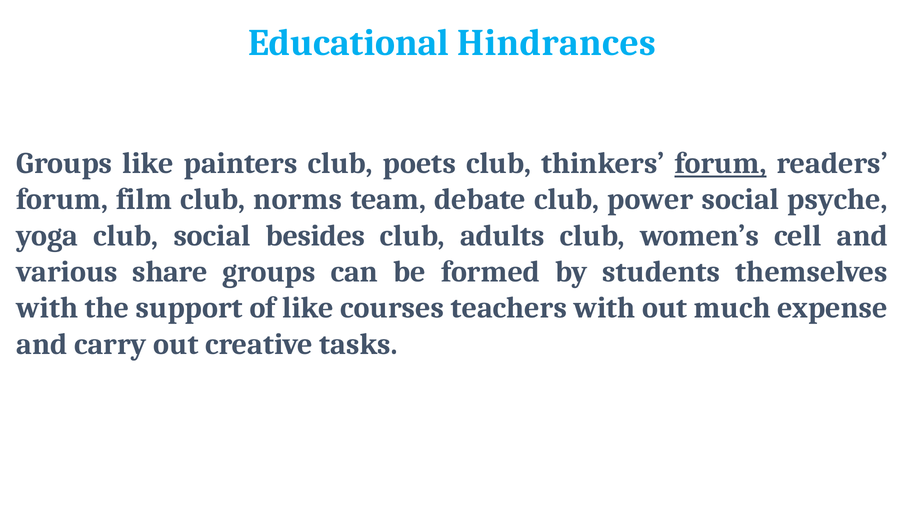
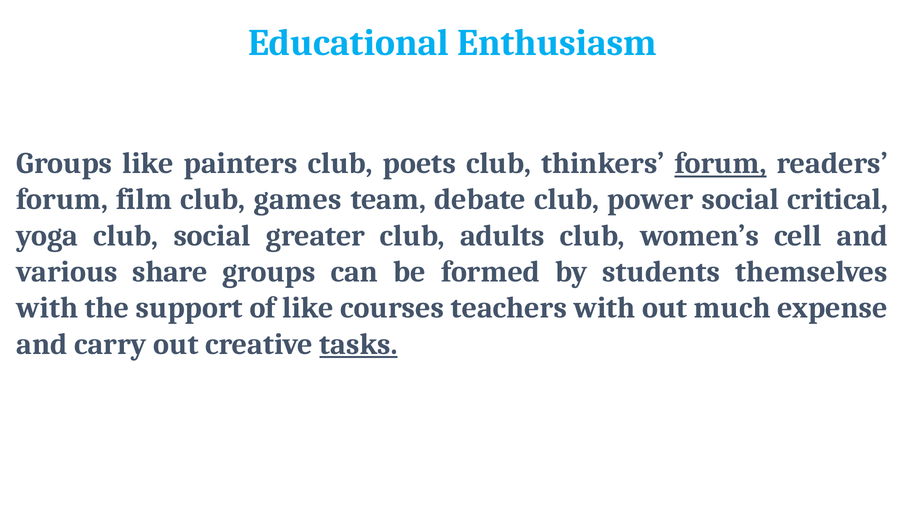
Hindrances: Hindrances -> Enthusiasm
norms: norms -> games
psyche: psyche -> critical
besides: besides -> greater
tasks underline: none -> present
